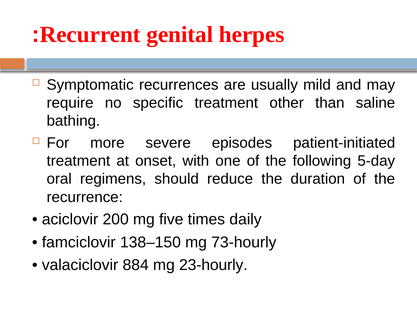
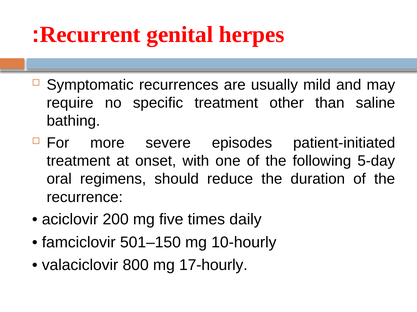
138–150: 138–150 -> 501–150
73-hourly: 73-hourly -> 10-hourly
884: 884 -> 800
23-hourly: 23-hourly -> 17-hourly
